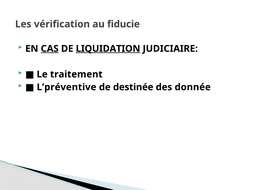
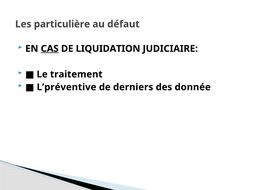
vérification: vérification -> particulière
fiducie: fiducie -> défaut
LIQUIDATION underline: present -> none
destinée: destinée -> derniers
